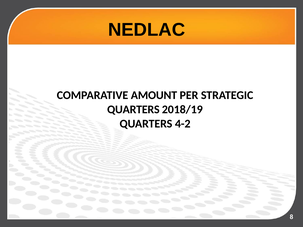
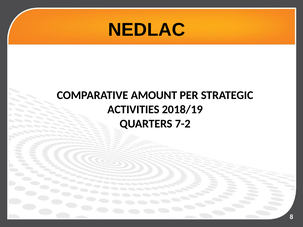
QUARTERS at (133, 110): QUARTERS -> ACTIVITIES
4-2: 4-2 -> 7-2
